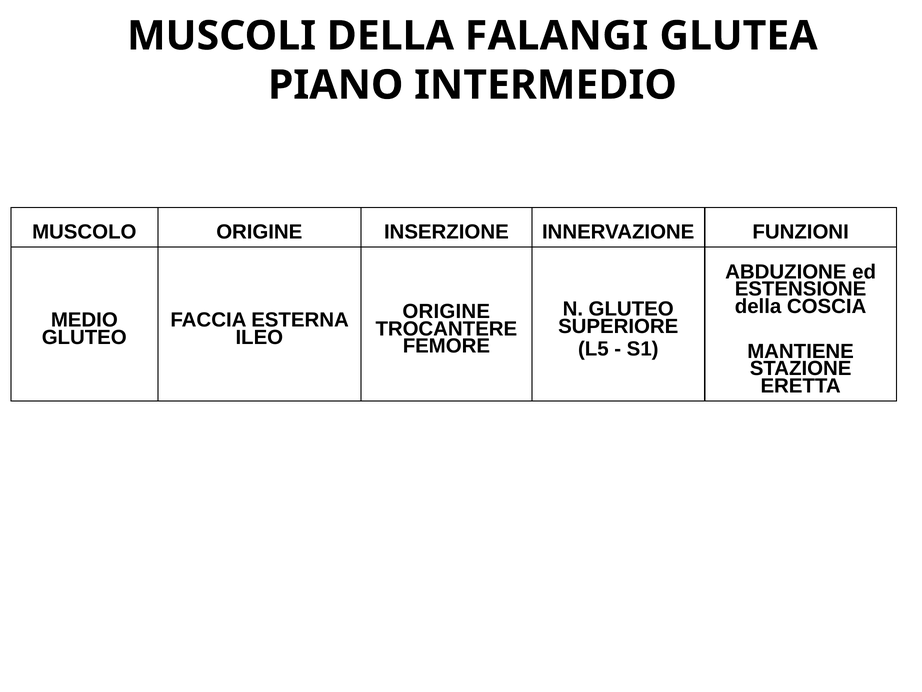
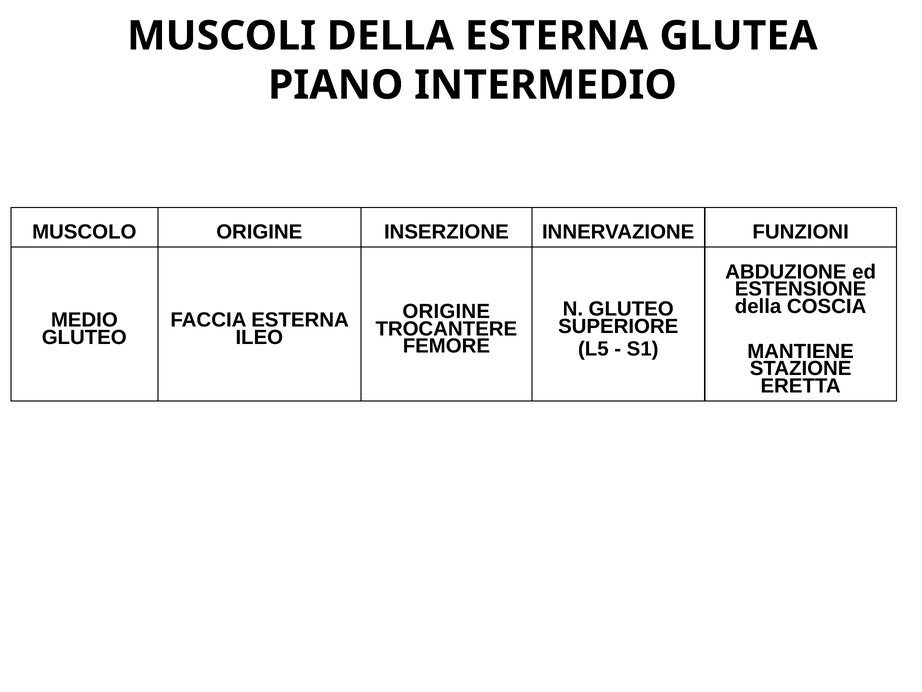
DELLA FALANGI: FALANGI -> ESTERNA
